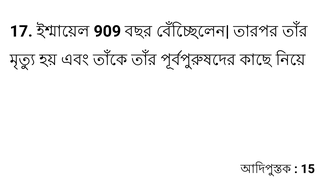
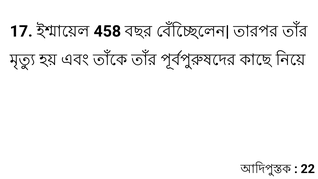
909: 909 -> 458
15: 15 -> 22
